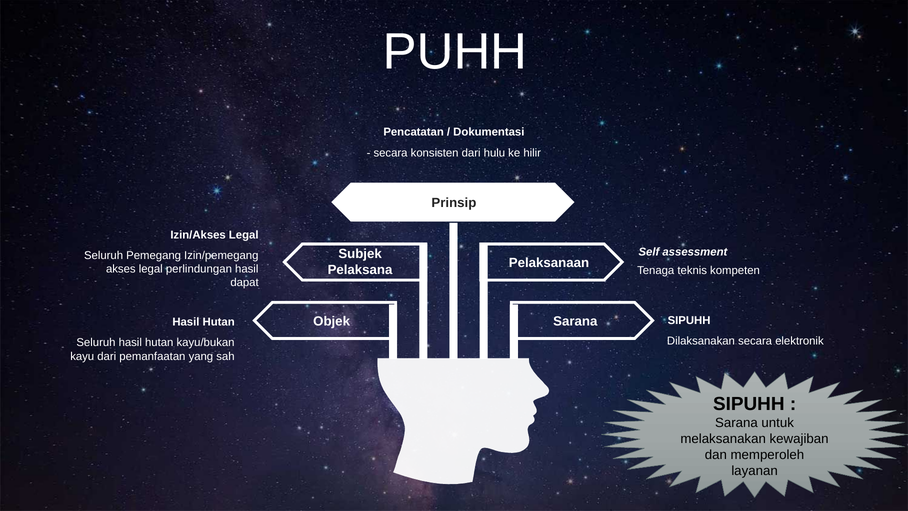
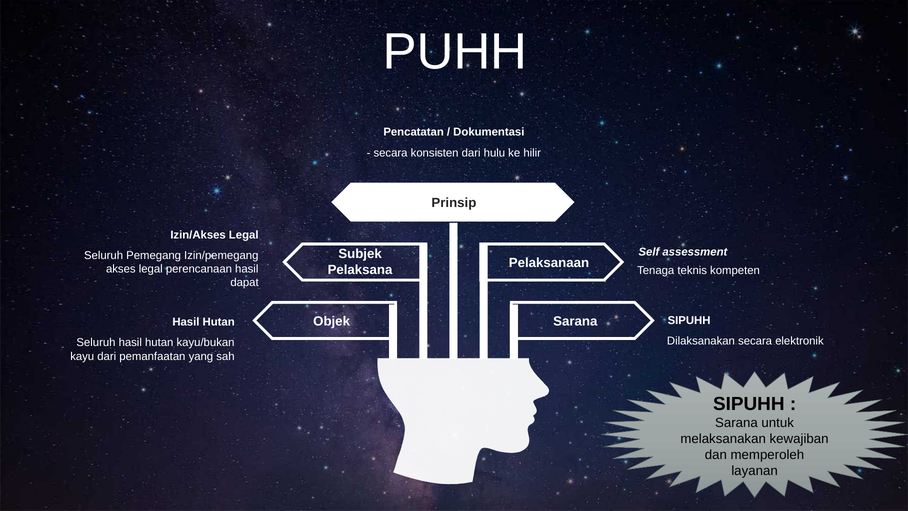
perlindungan: perlindungan -> perencanaan
